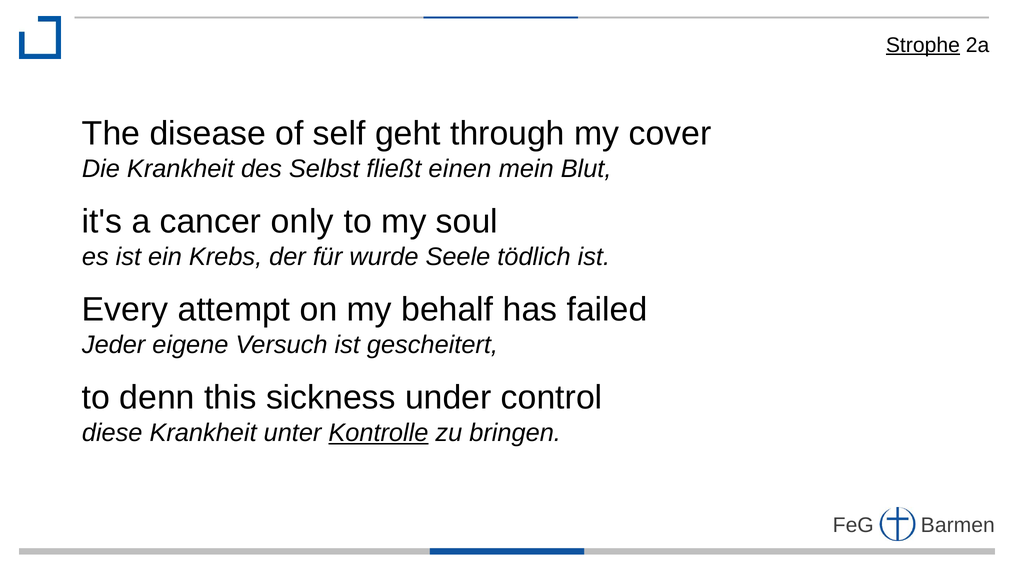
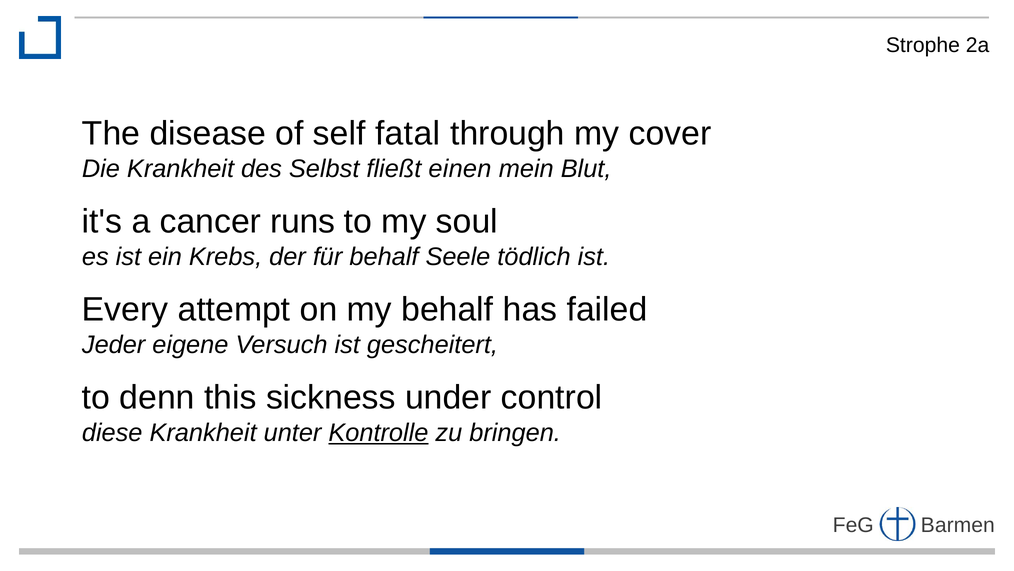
Strophe underline: present -> none
geht: geht -> fatal
only: only -> runs
für wurde: wurde -> behalf
